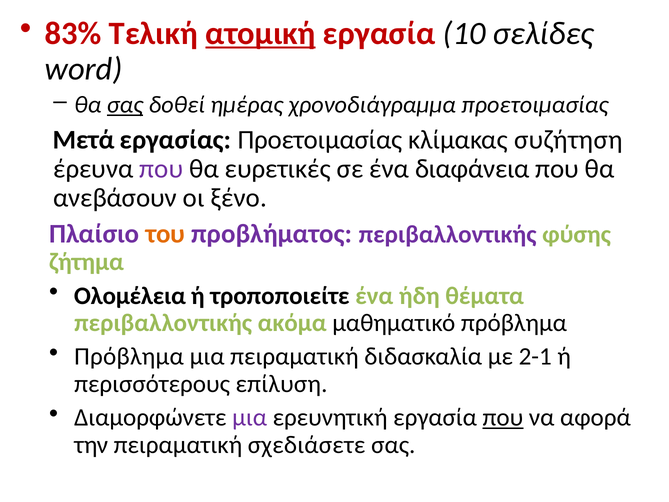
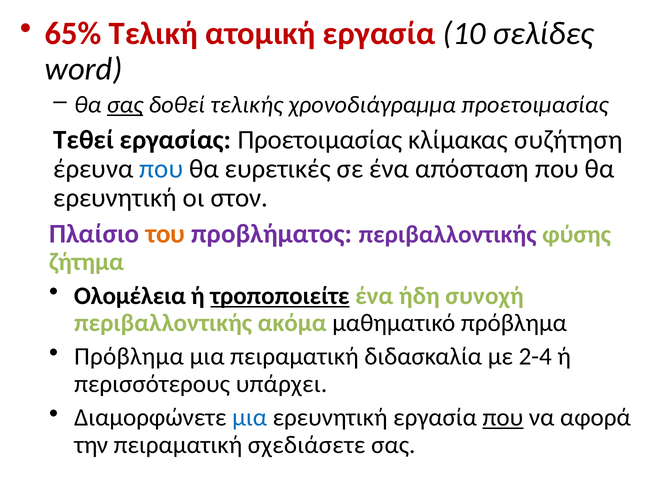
83%: 83% -> 65%
ατομική underline: present -> none
ημέρας: ημέρας -> τελικής
Μετά: Μετά -> Τεθεί
που at (161, 169) colour: purple -> blue
διαφάνεια: διαφάνεια -> απόσταση
ανεβάσουν at (115, 198): ανεβάσουν -> ερευνητική
ξένο: ξένο -> στον
τροποποιείτε underline: none -> present
θέματα: θέματα -> συνοχή
2-1: 2-1 -> 2-4
επίλυση: επίλυση -> υπάρχει
μια at (250, 417) colour: purple -> blue
